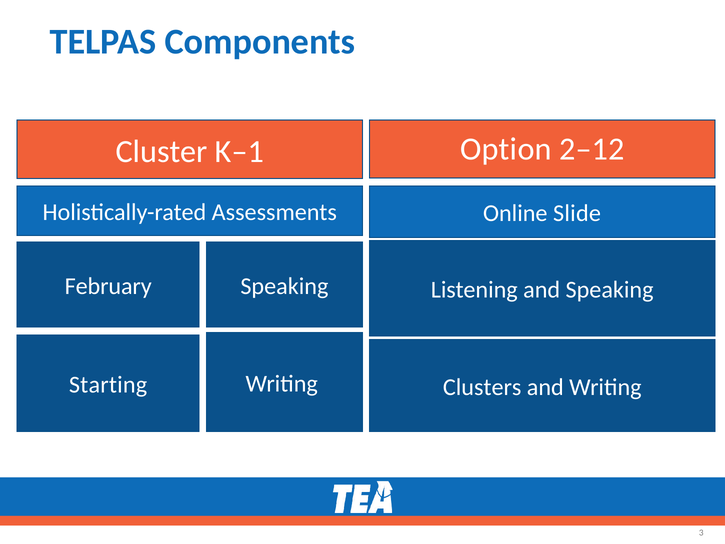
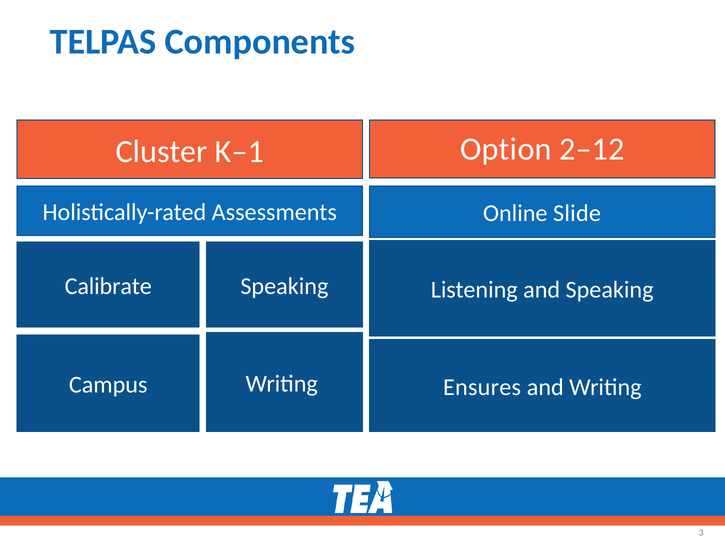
February: February -> Calibrate
Starting: Starting -> Campus
Clusters: Clusters -> Ensures
